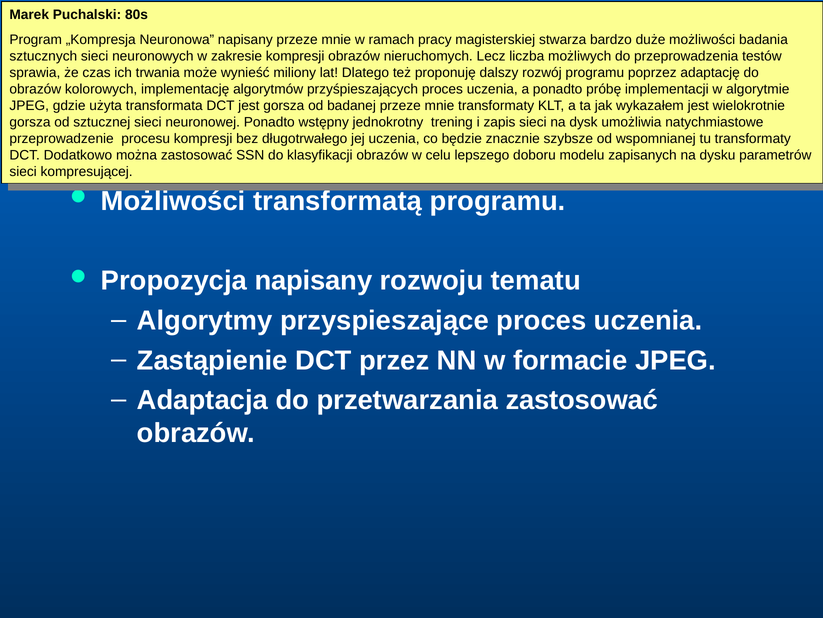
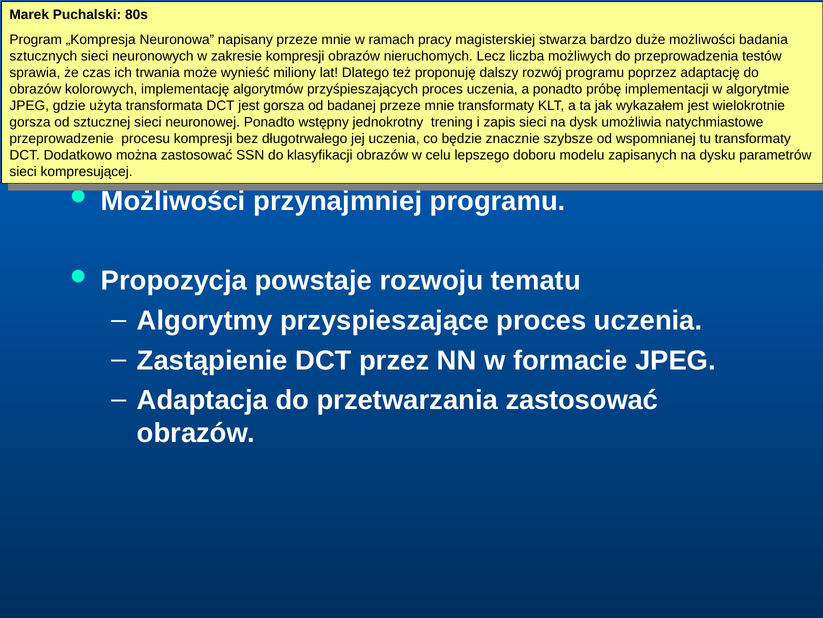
transformatą: transformatą -> przynajmniej
Propozycja napisany: napisany -> powstaje
